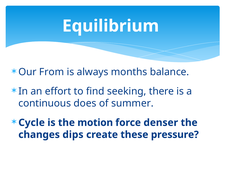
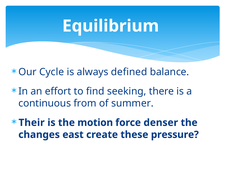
From: From -> Cycle
months: months -> defined
does: does -> from
Cycle: Cycle -> Their
dips: dips -> east
